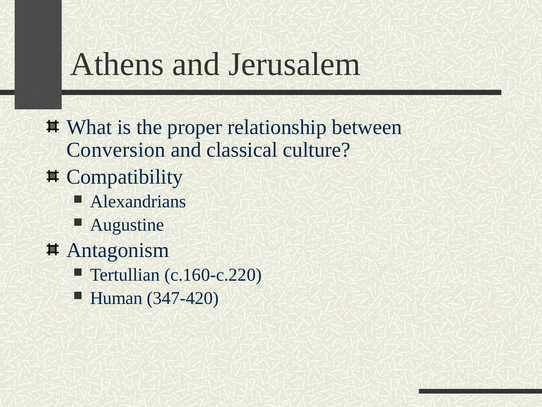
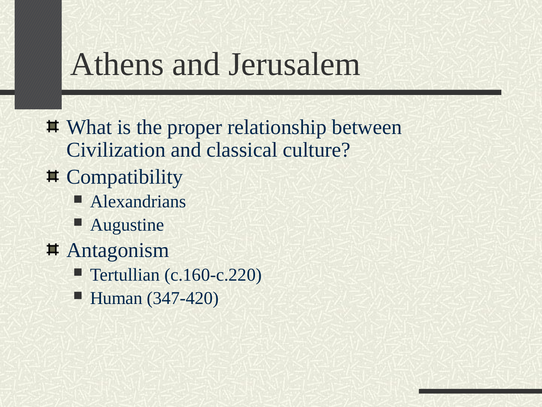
Conversion: Conversion -> Civilization
